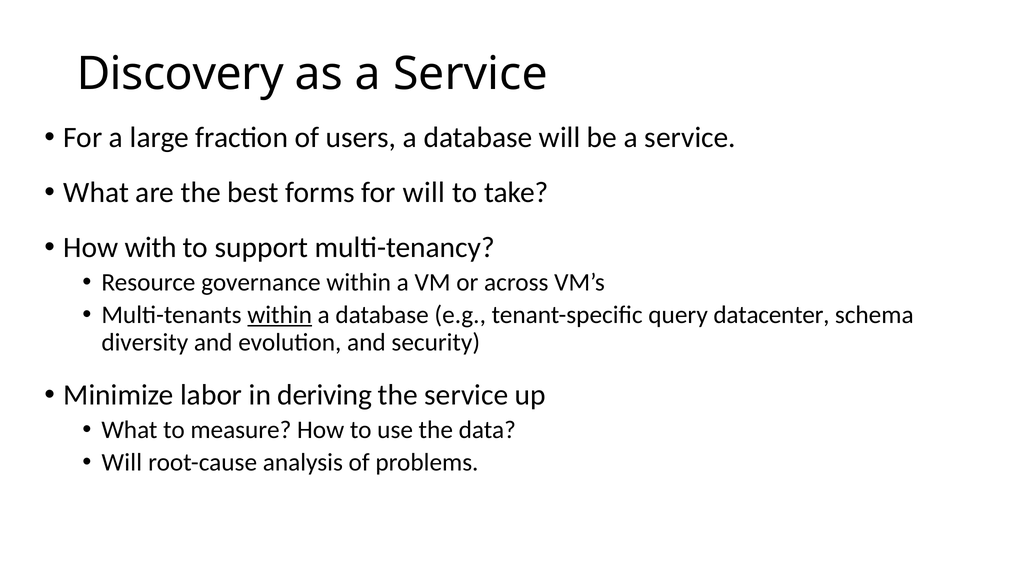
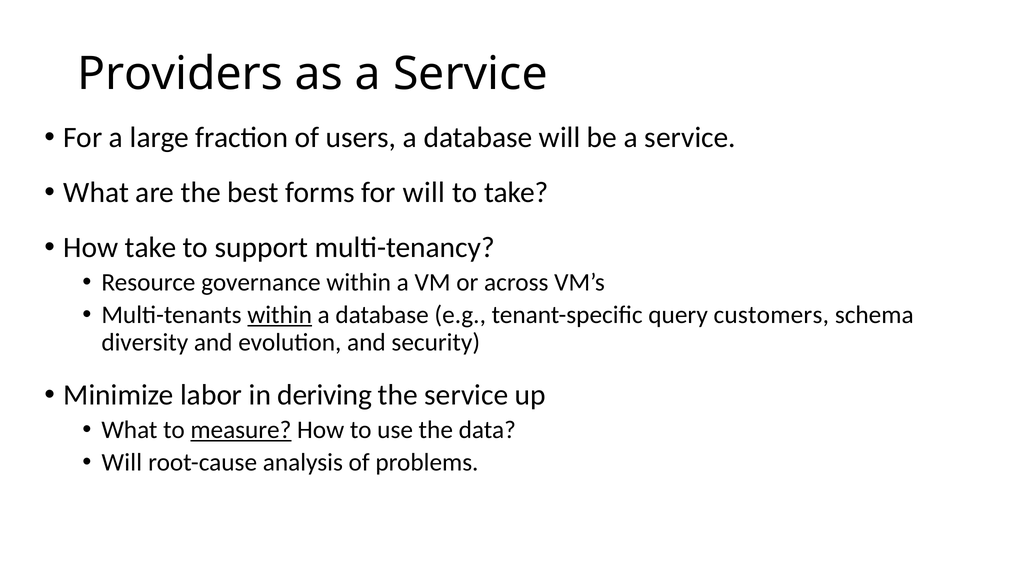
Discovery: Discovery -> Providers
How with: with -> take
datacenter: datacenter -> customers
measure underline: none -> present
